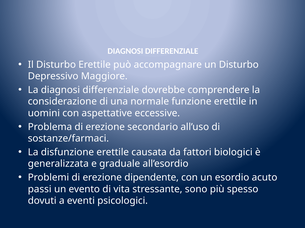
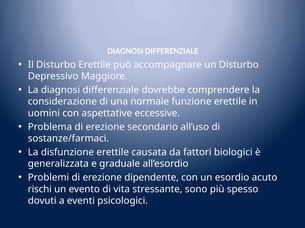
passi: passi -> rischi
